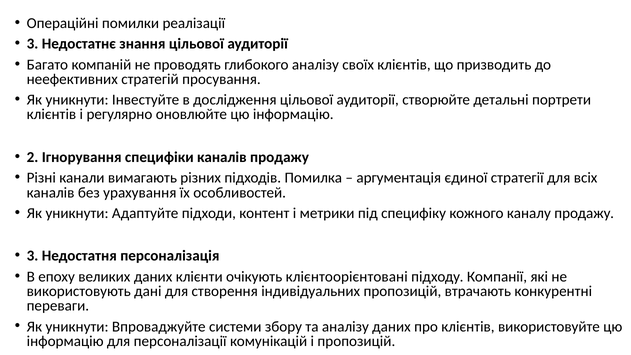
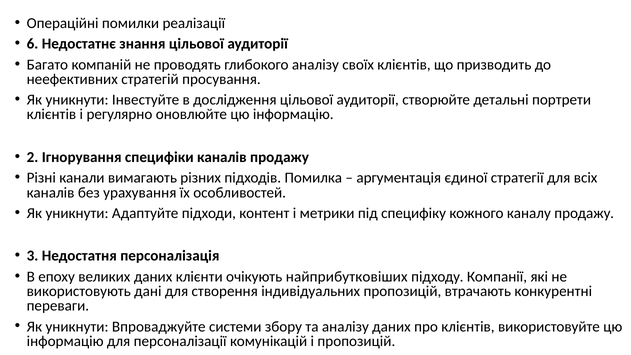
3 at (33, 44): 3 -> 6
клієнтоорієнтовані: клієнтоорієнтовані -> найприбутковіших
